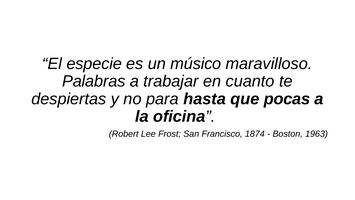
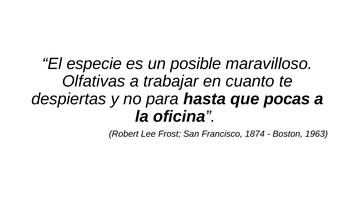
músico: músico -> posible
Palabras: Palabras -> Olfativas
